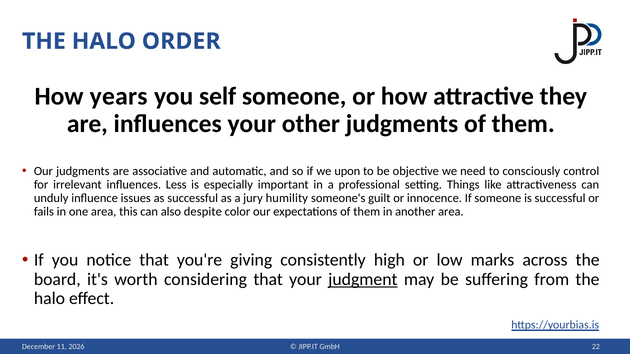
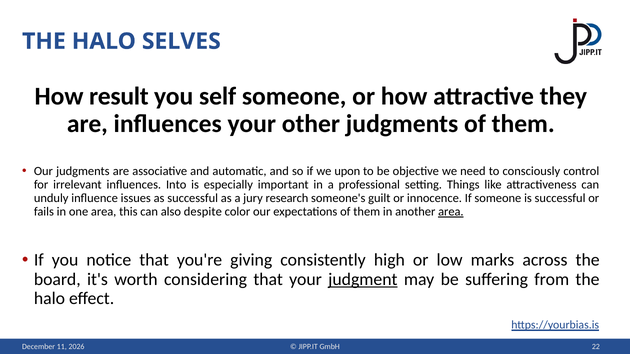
ORDER: ORDER -> SELVES
years: years -> result
Less: Less -> Into
humility: humility -> research
area at (451, 212) underline: none -> present
